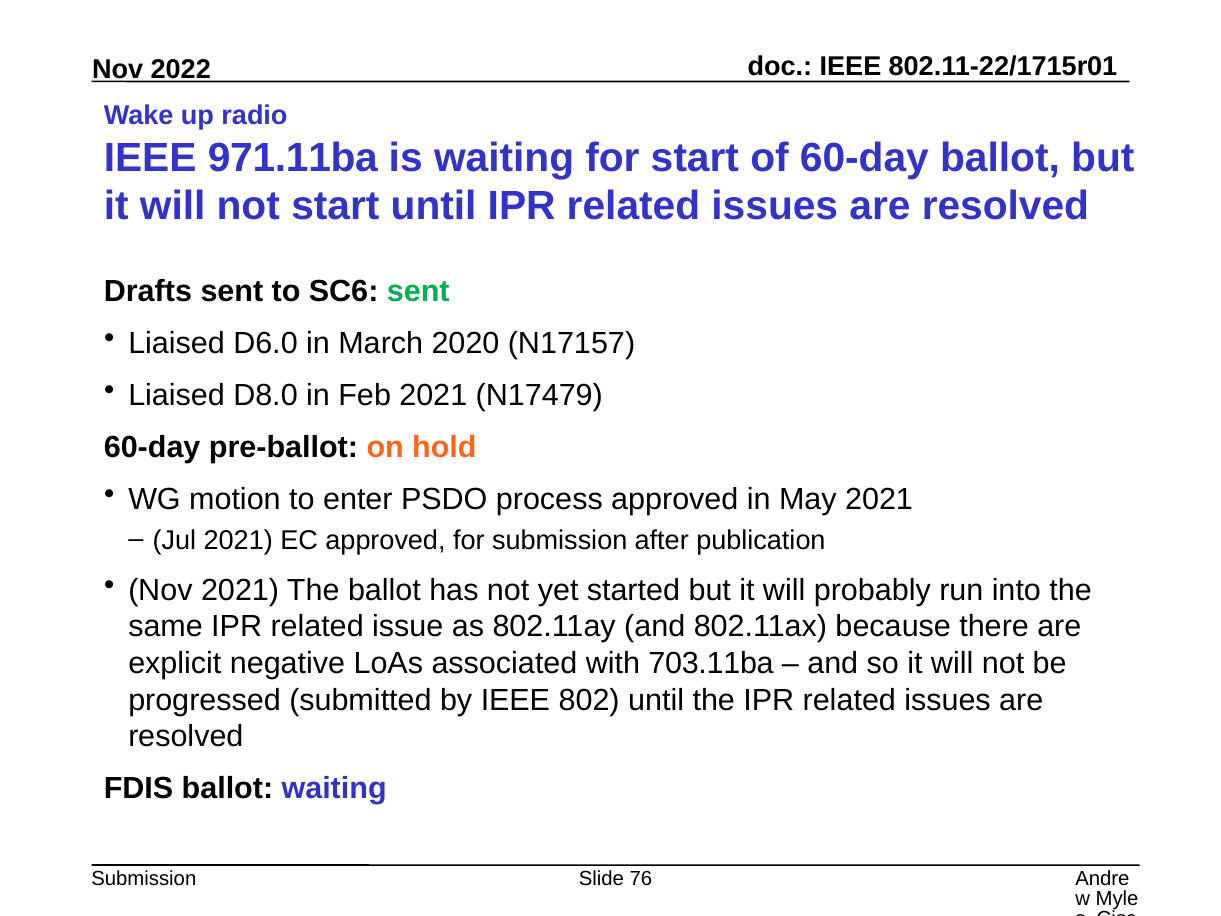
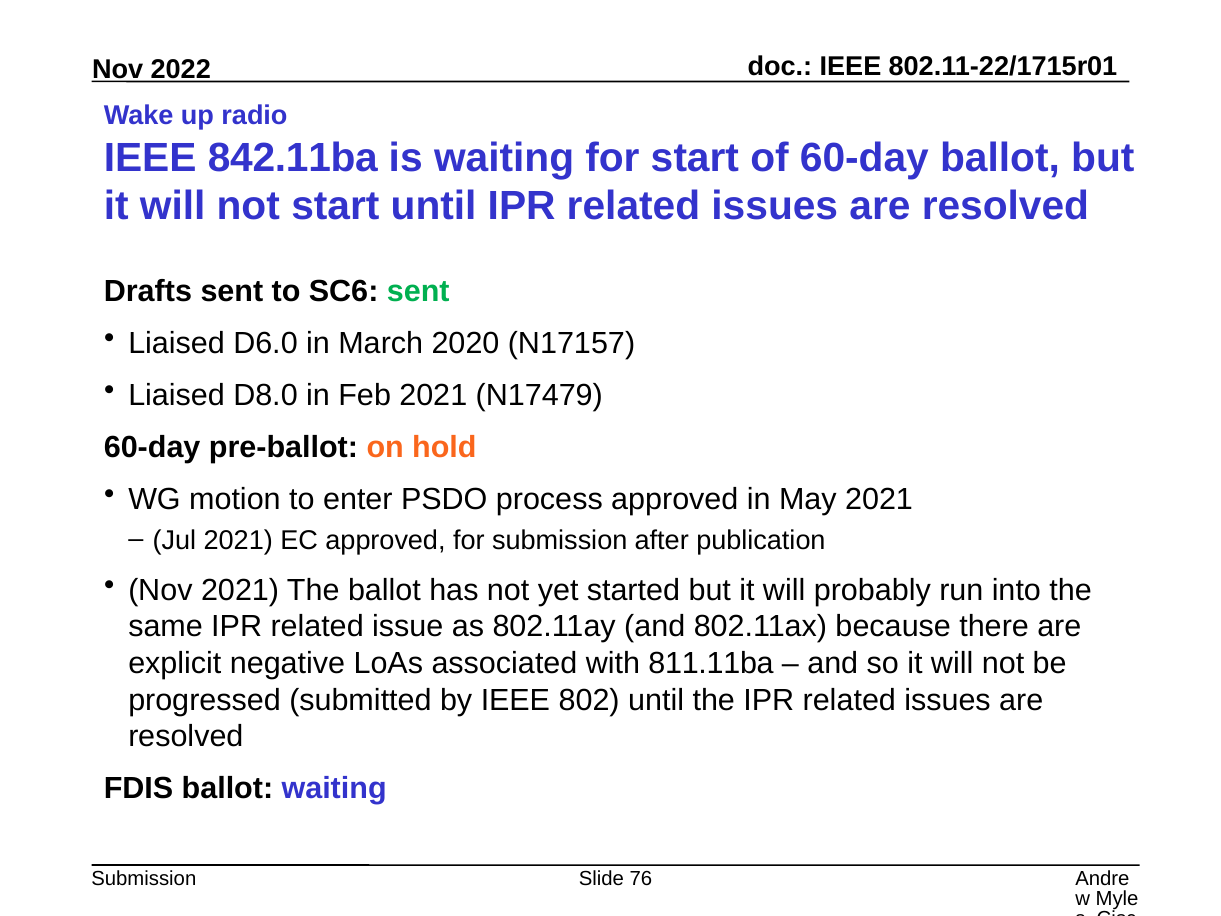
971.11ba: 971.11ba -> 842.11ba
703.11ba: 703.11ba -> 811.11ba
